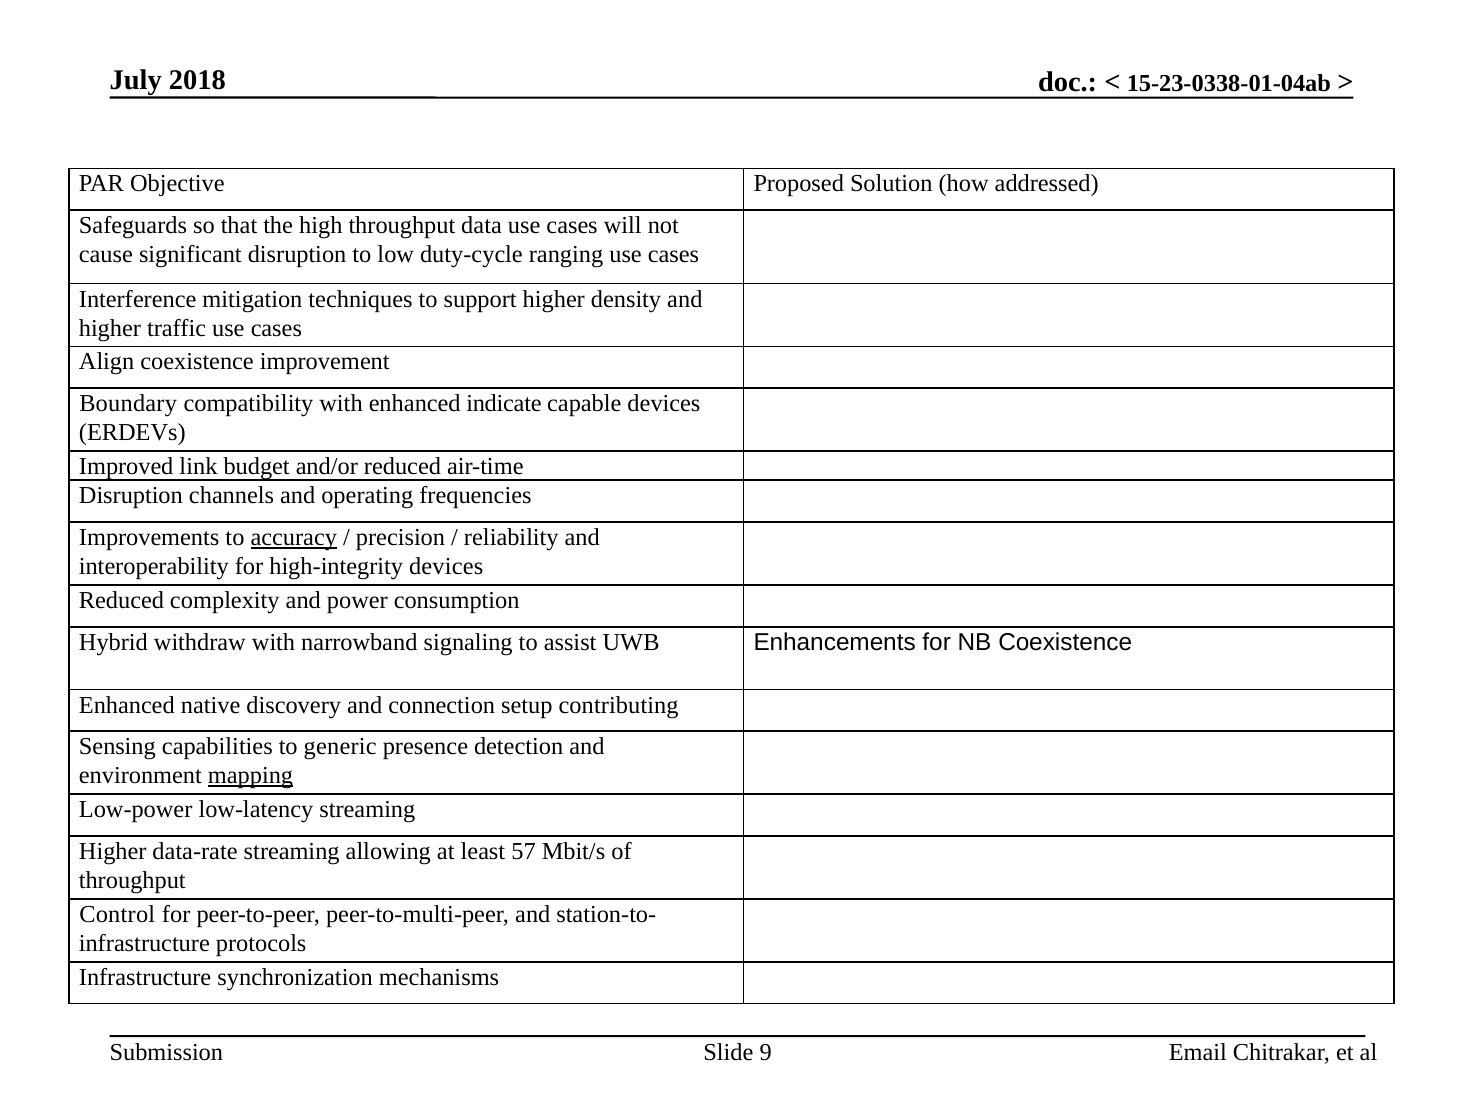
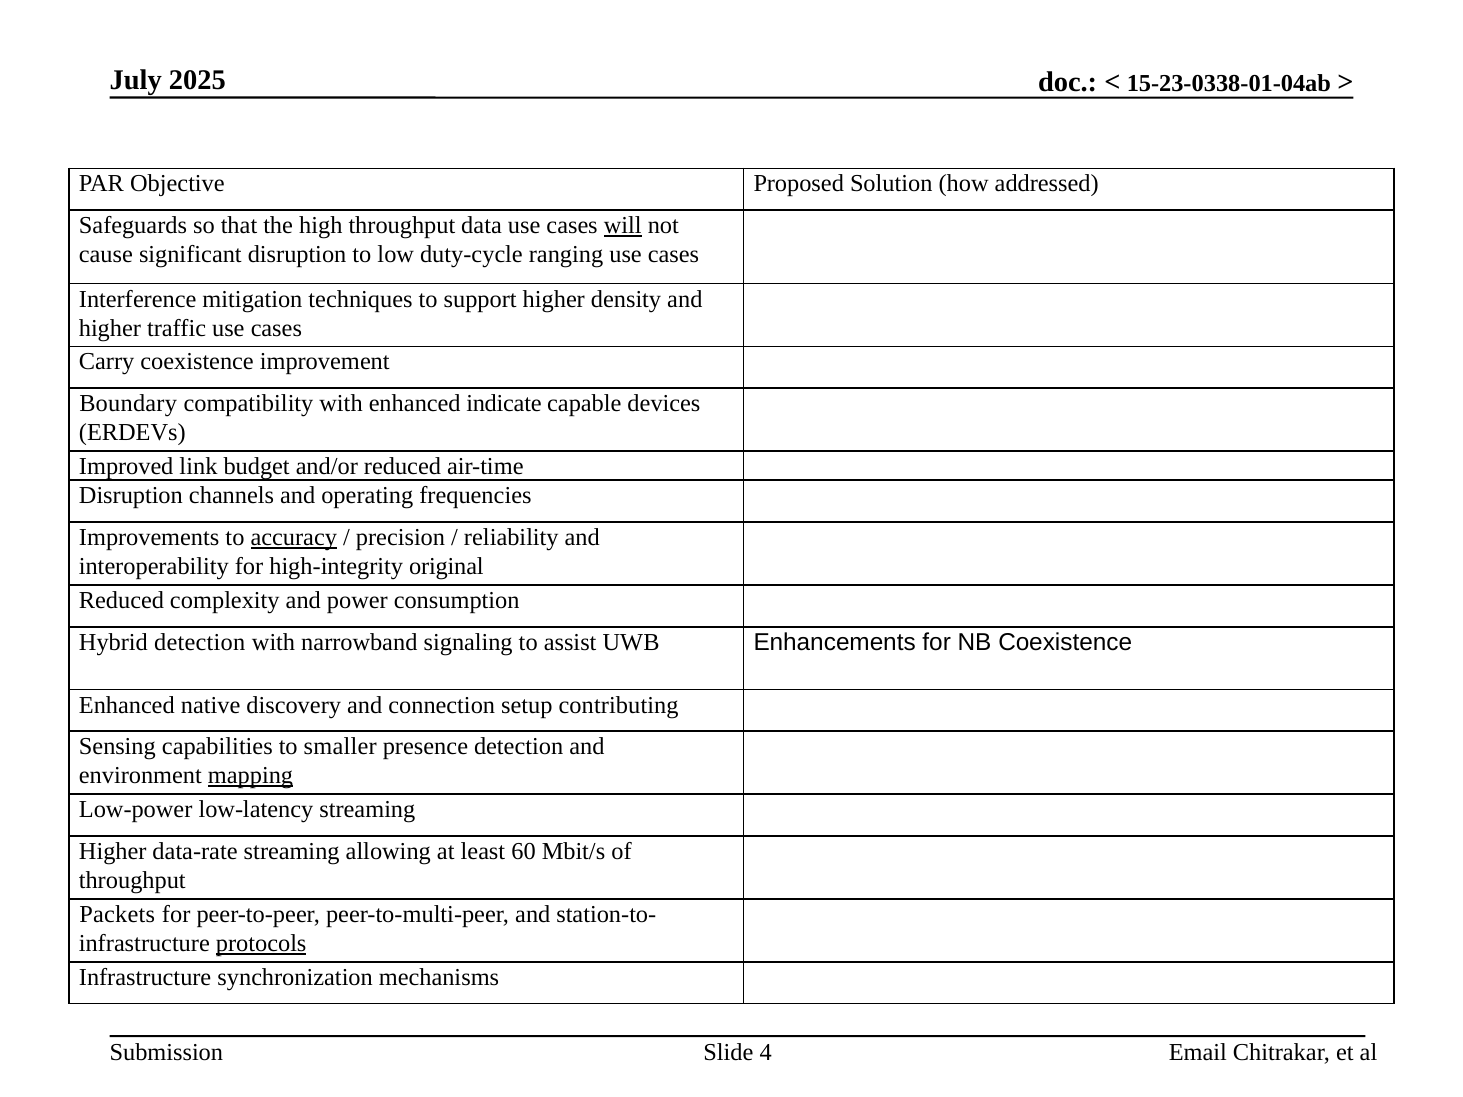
2018: 2018 -> 2025
will underline: none -> present
Align: Align -> Carry
high-integrity devices: devices -> original
Hybrid withdraw: withdraw -> detection
generic: generic -> smaller
57: 57 -> 60
Control: Control -> Packets
protocols underline: none -> present
9: 9 -> 4
